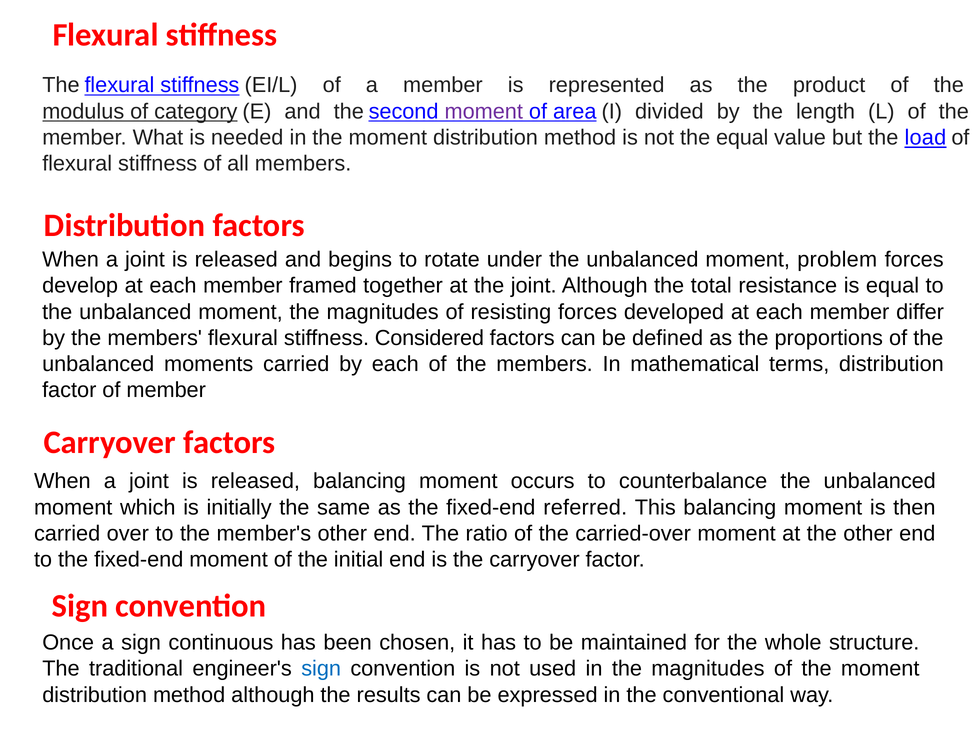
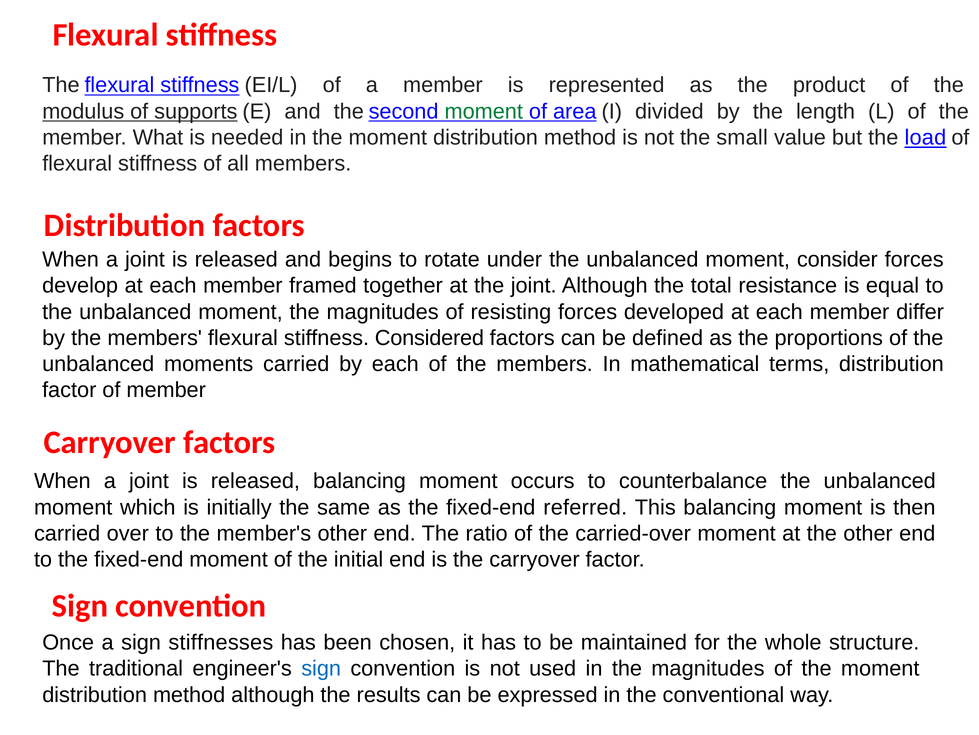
category: category -> supports
moment at (484, 111) colour: purple -> green
the equal: equal -> small
problem: problem -> consider
continuous: continuous -> stiffnesses
